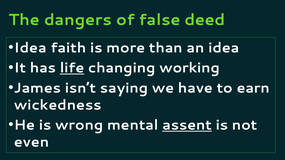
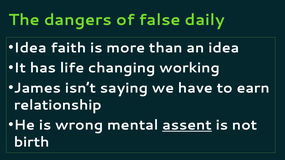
deed: deed -> daily
life underline: present -> none
wickedness: wickedness -> relationship
even: even -> birth
